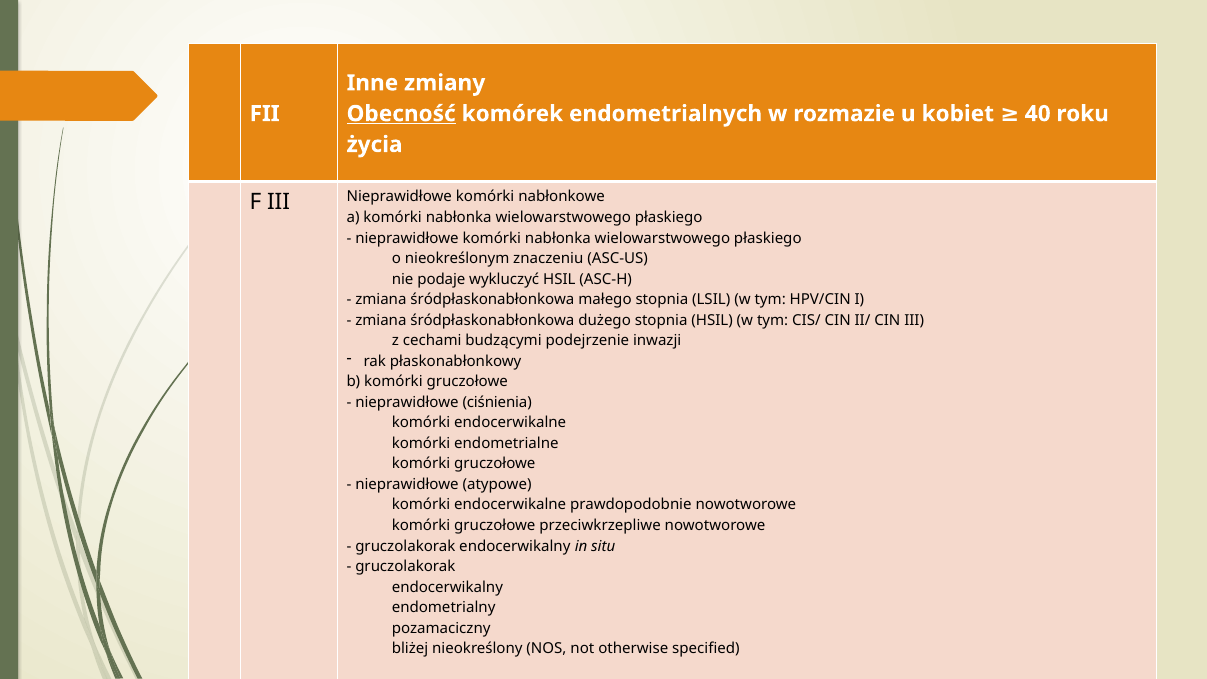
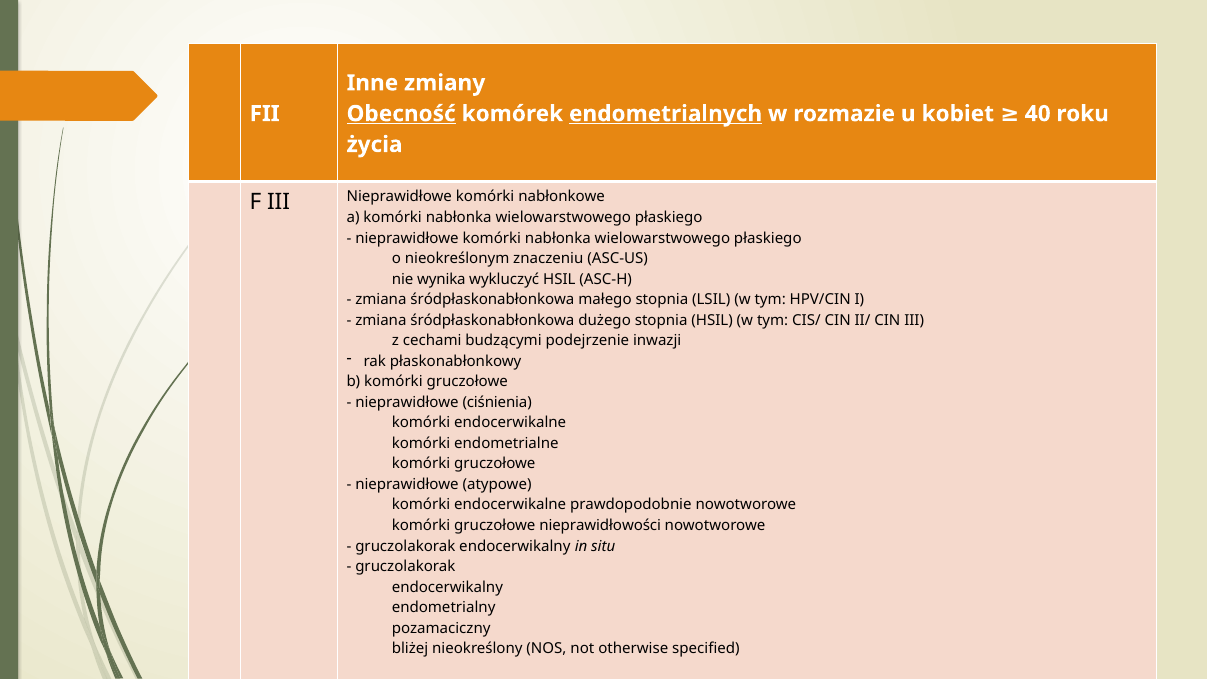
endometrialnych underline: none -> present
podaje: podaje -> wynika
przeciwkrzepliwe: przeciwkrzepliwe -> nieprawidłowości
